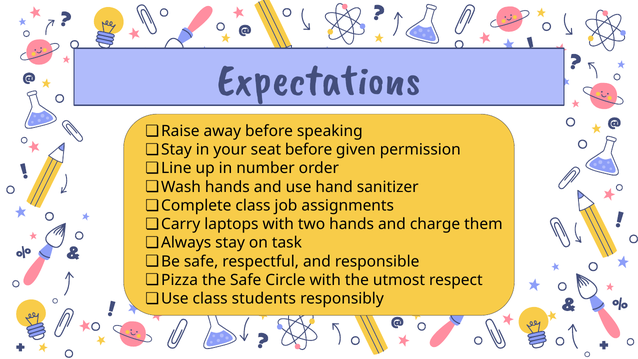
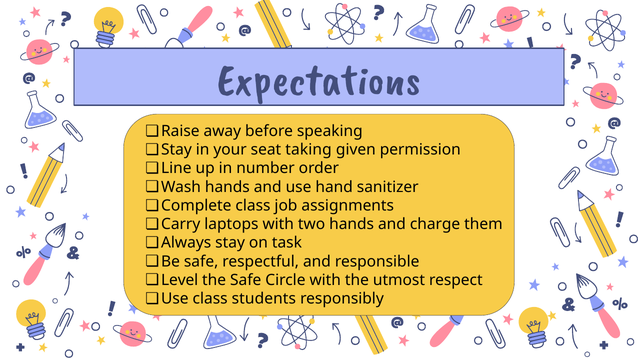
seat before: before -> taking
Pizza: Pizza -> Level
